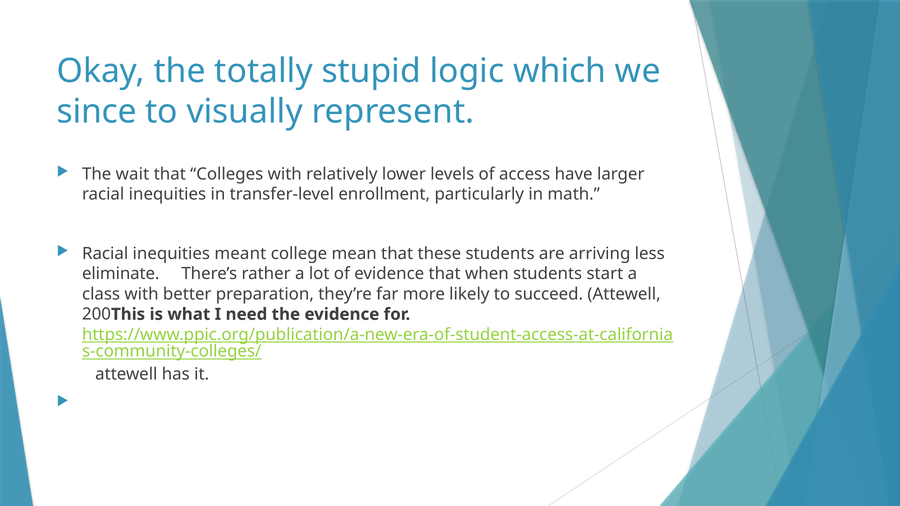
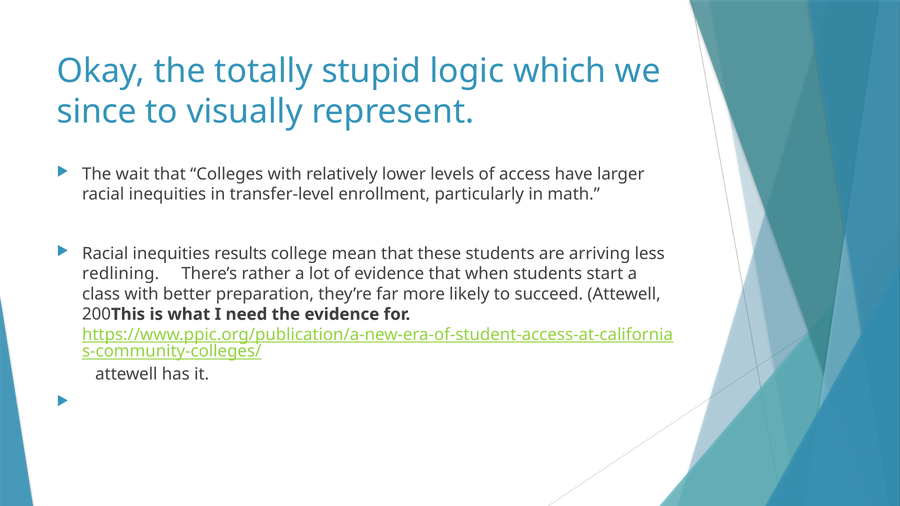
meant: meant -> results
eliminate: eliminate -> redlining
